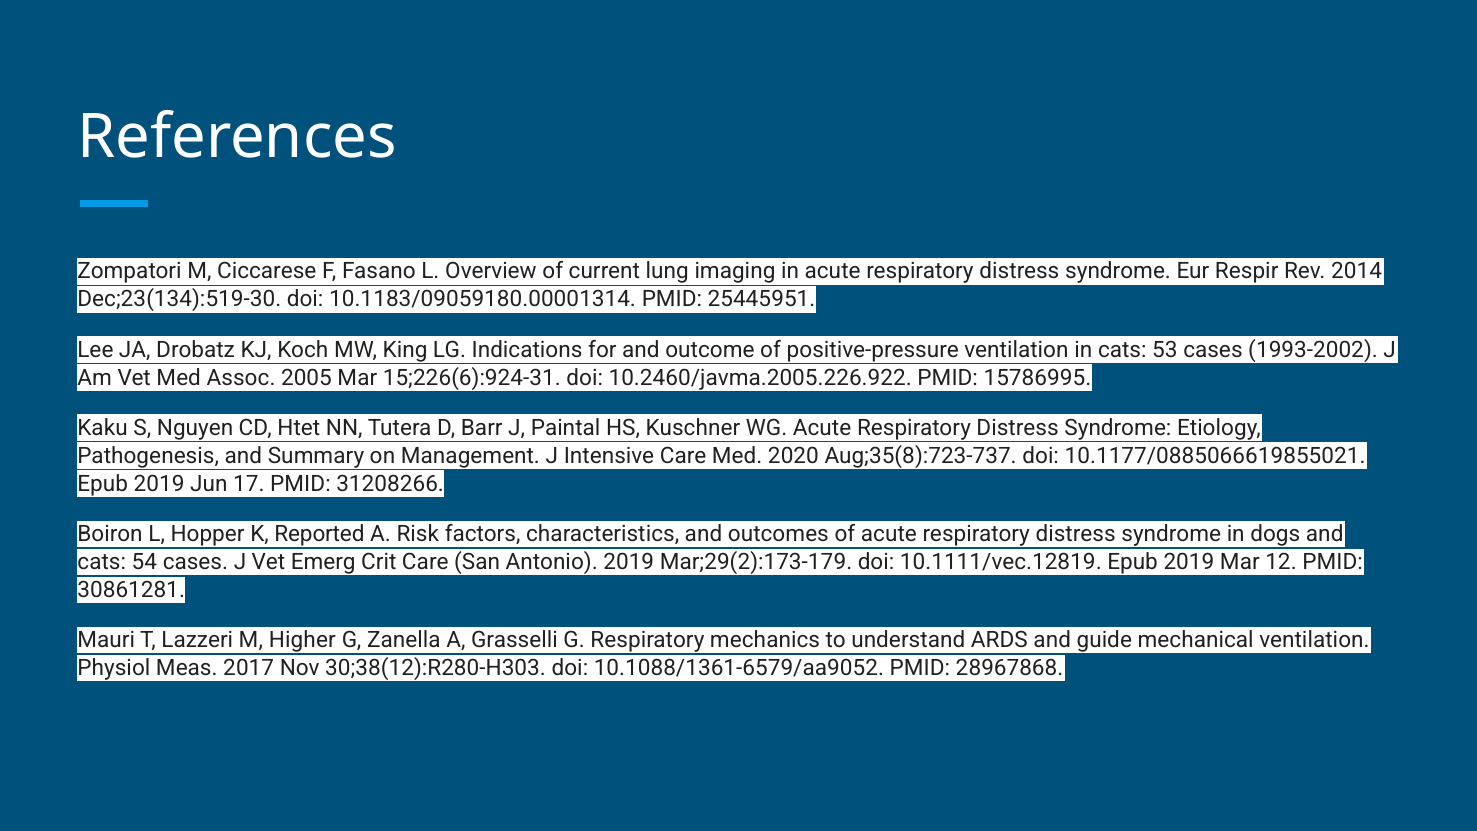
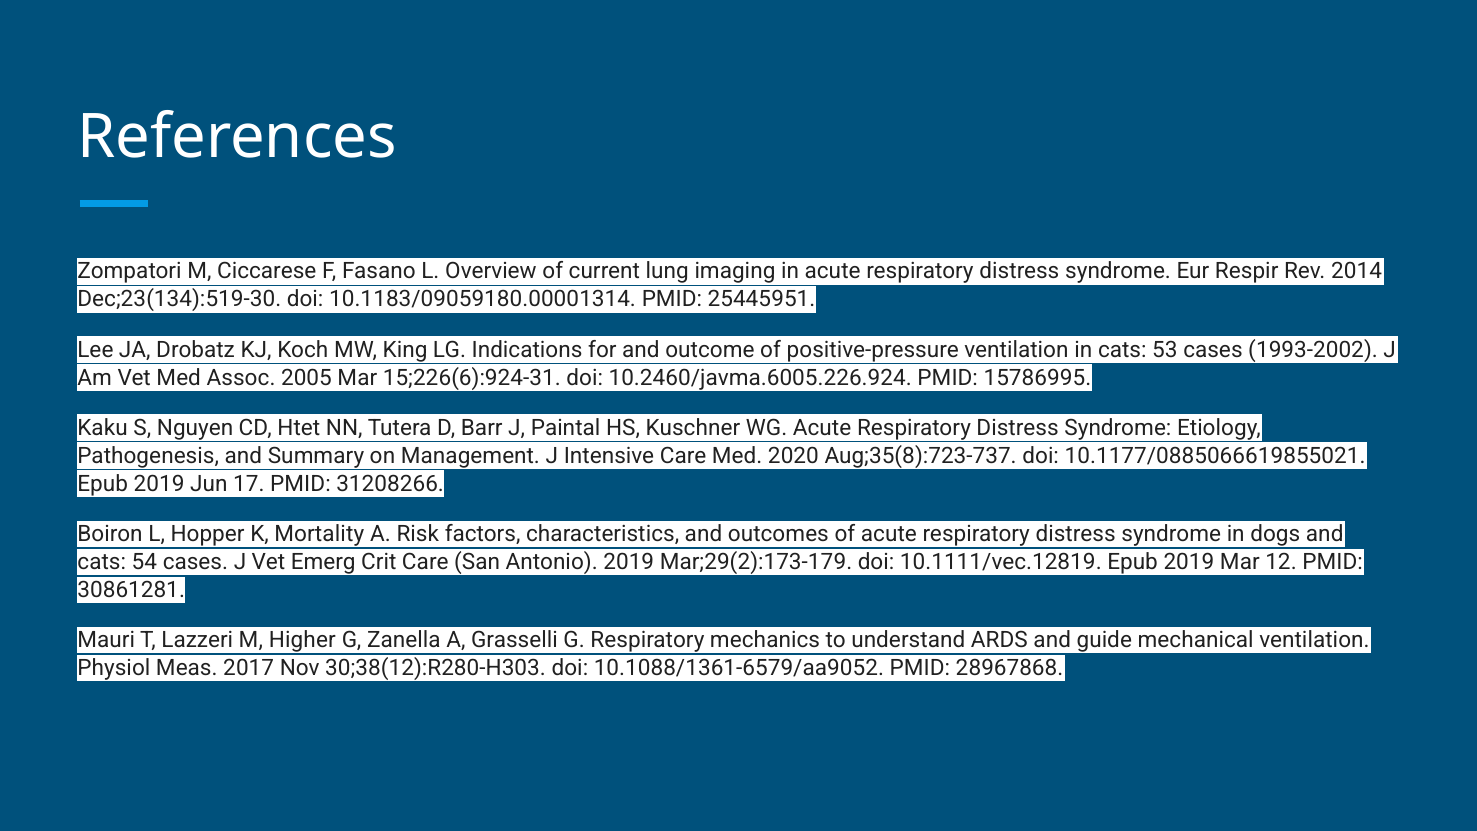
10.2460/javma.2005.226.922: 10.2460/javma.2005.226.922 -> 10.2460/javma.6005.226.924
Reported: Reported -> Mortality
